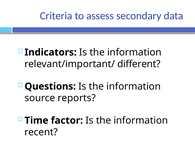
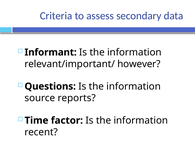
Indicators: Indicators -> Informant
different: different -> however
